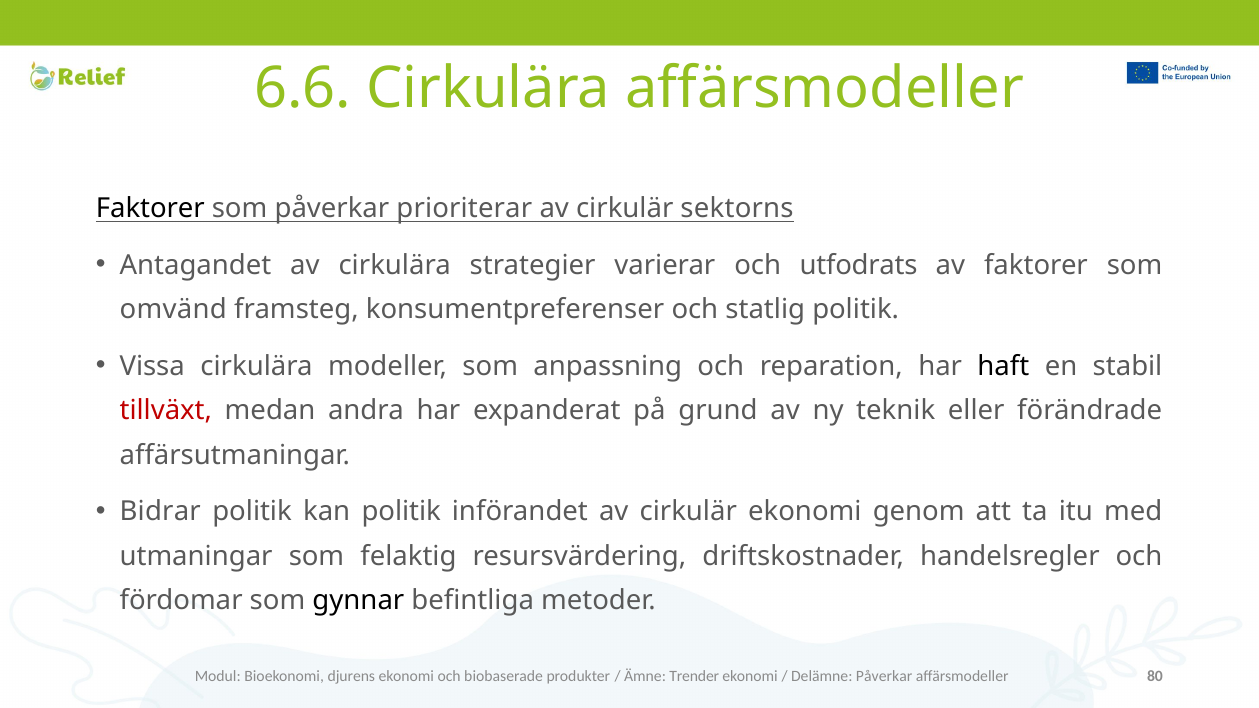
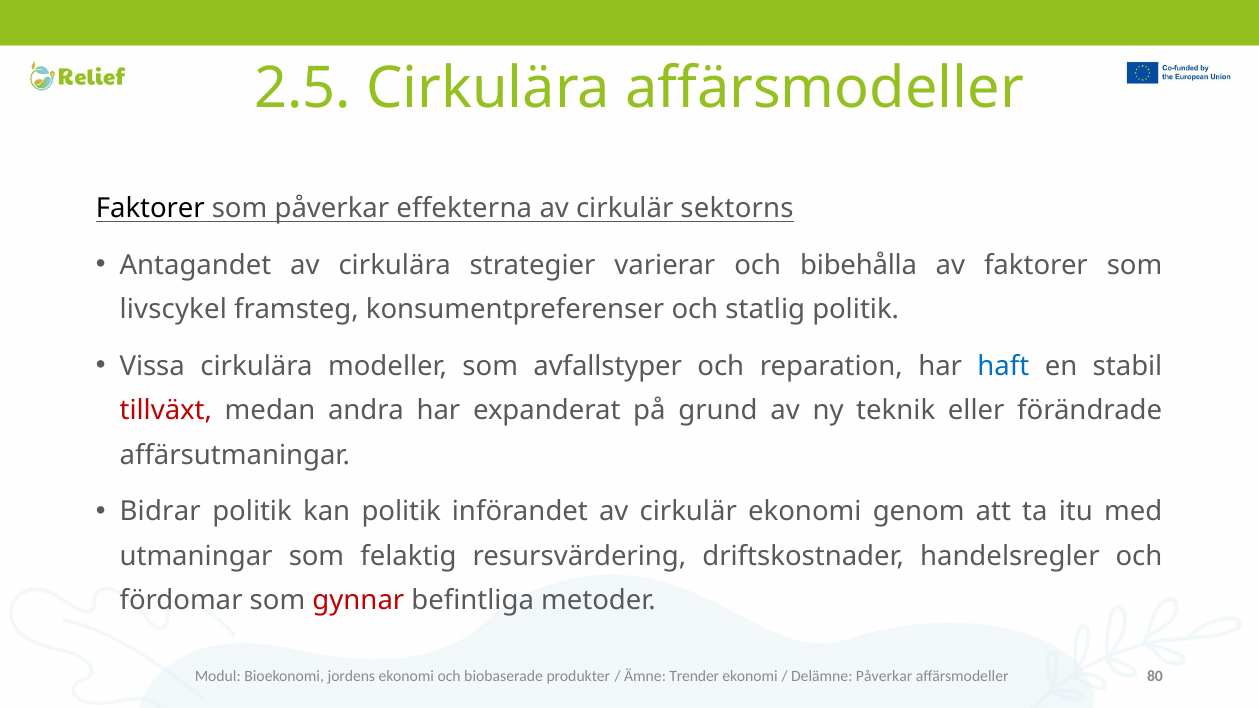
6.6: 6.6 -> 2.5
prioriterar: prioriterar -> effekterna
utfodrats: utfodrats -> bibehålla
omvänd: omvänd -> livscykel
anpassning: anpassning -> avfallstyper
haft colour: black -> blue
gynnar colour: black -> red
djurens: djurens -> jordens
